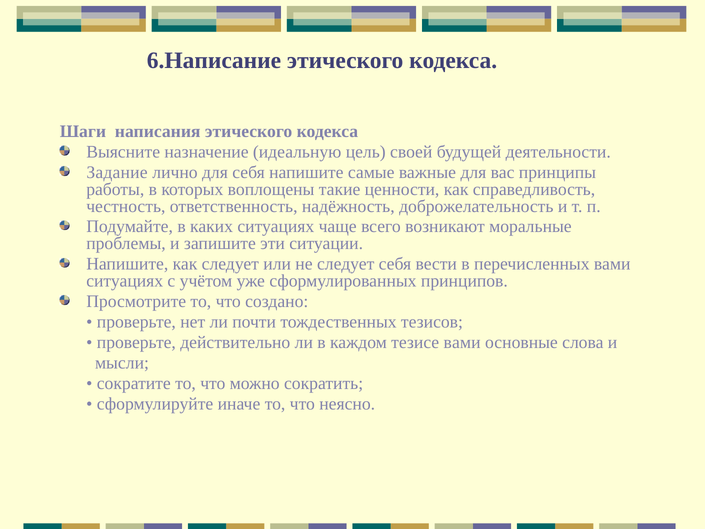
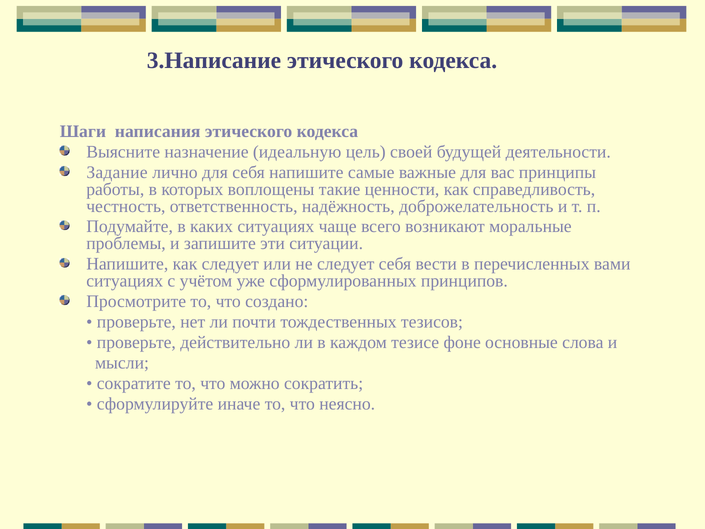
6.Написание: 6.Написание -> 3.Написание
тезисе вами: вами -> фоне
